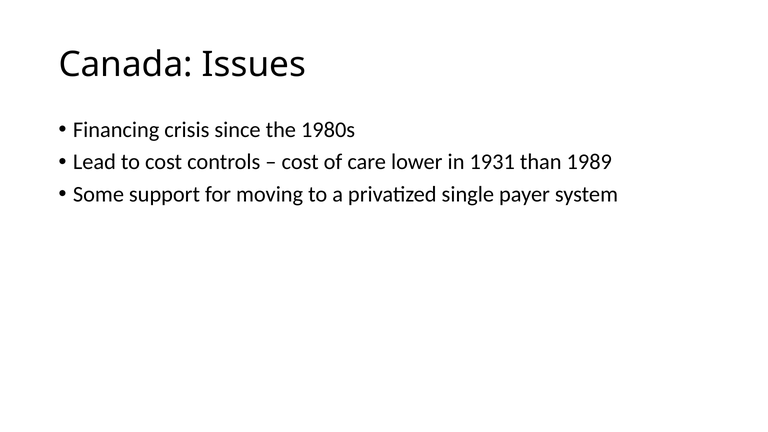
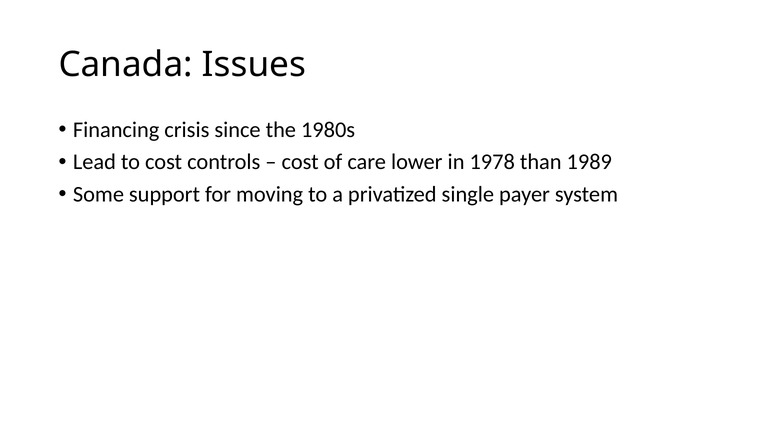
1931: 1931 -> 1978
